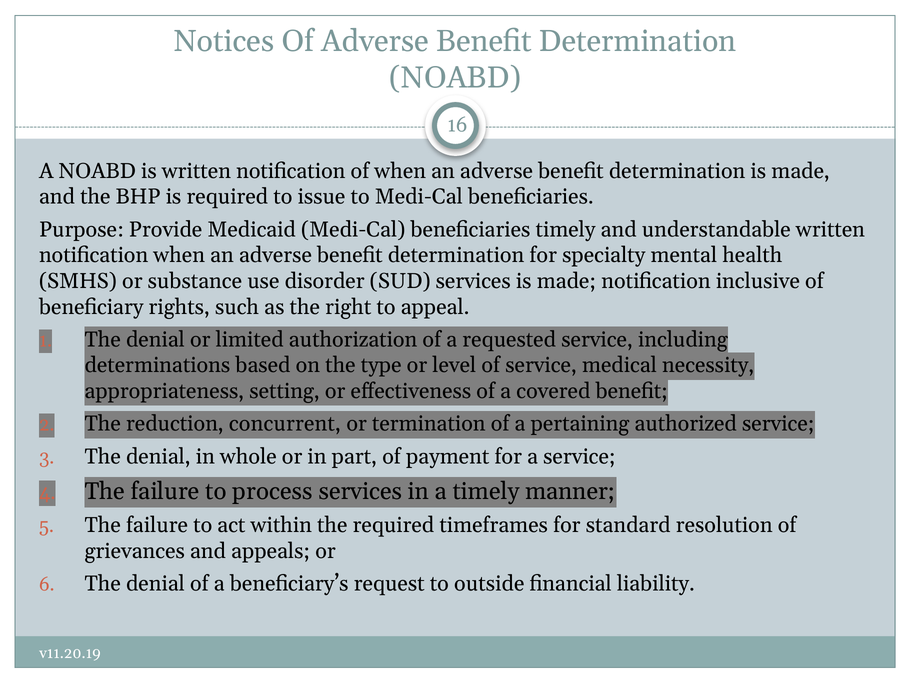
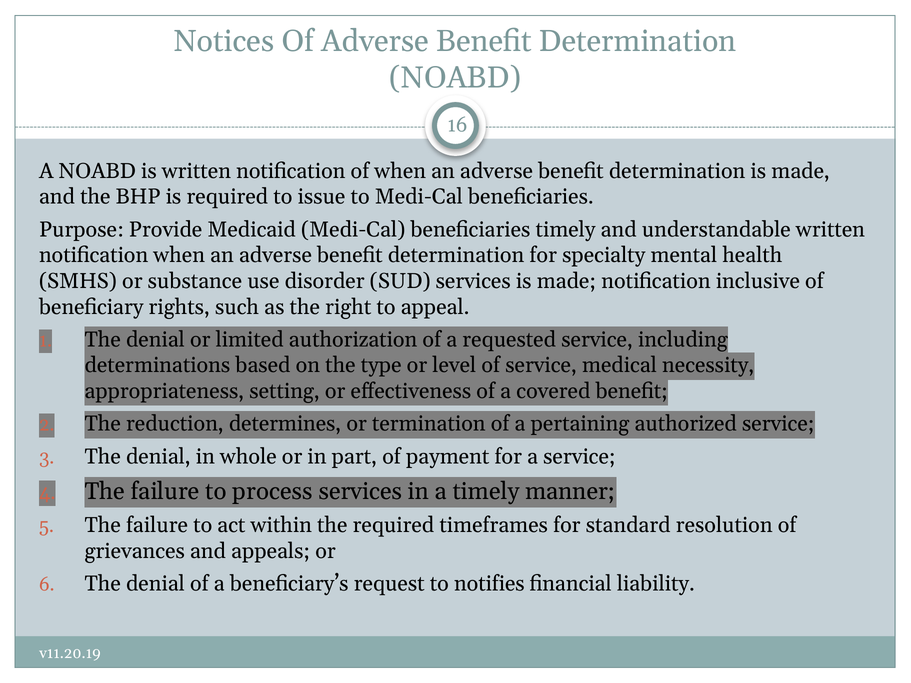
concurrent: concurrent -> determines
outside: outside -> notifies
